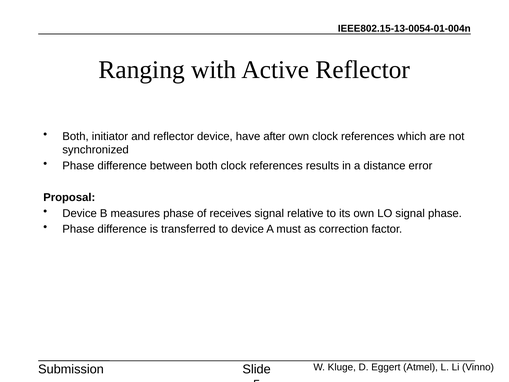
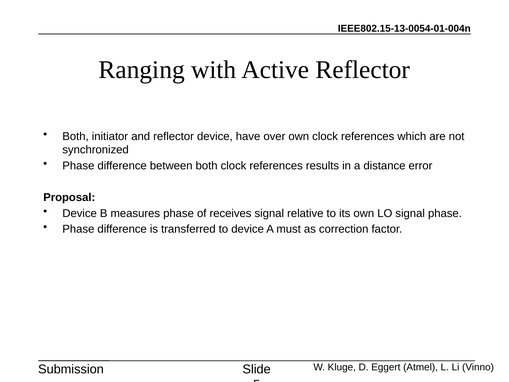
after: after -> over
